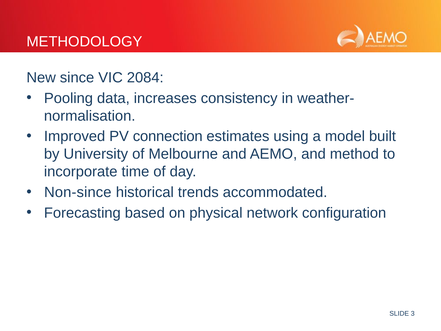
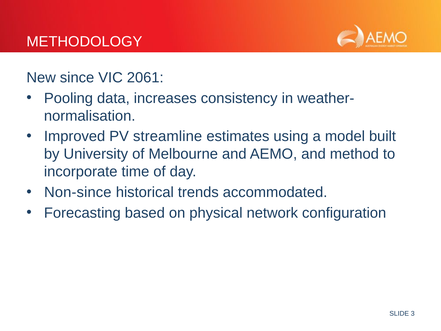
2084: 2084 -> 2061
connection: connection -> streamline
